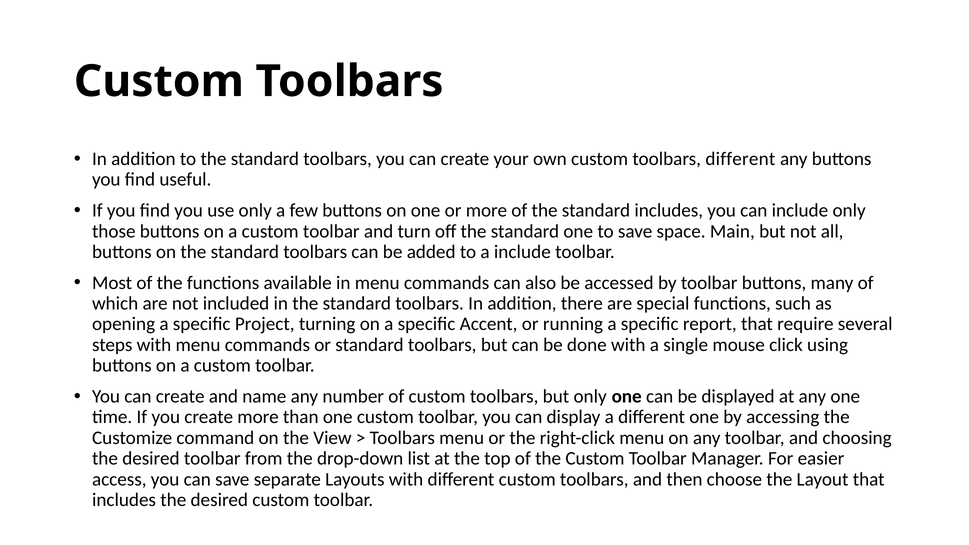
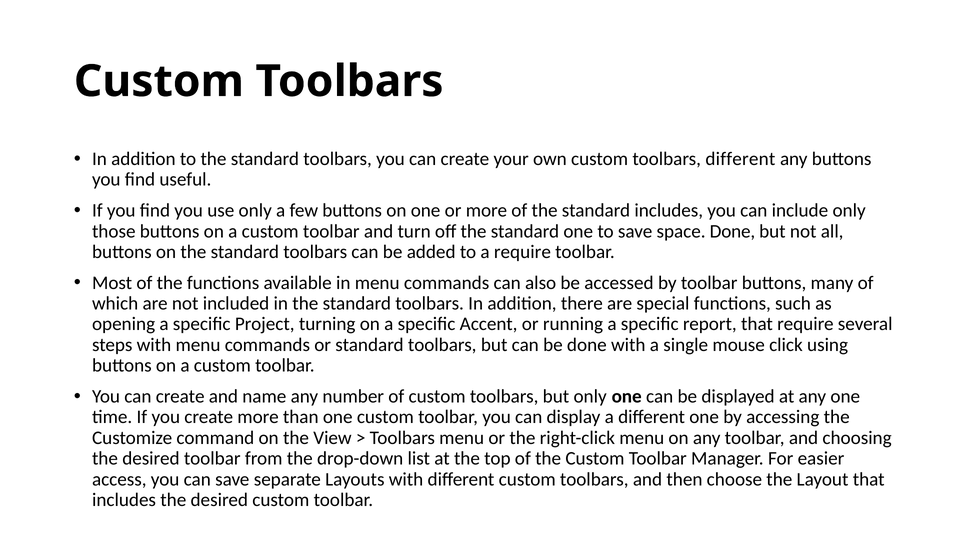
space Main: Main -> Done
a include: include -> require
